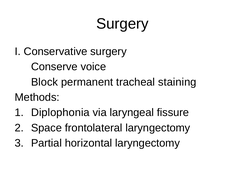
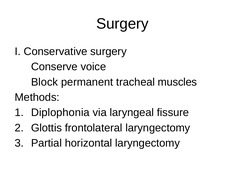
staining: staining -> muscles
Space: Space -> Glottis
